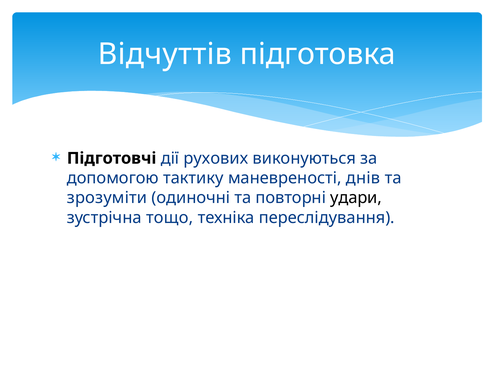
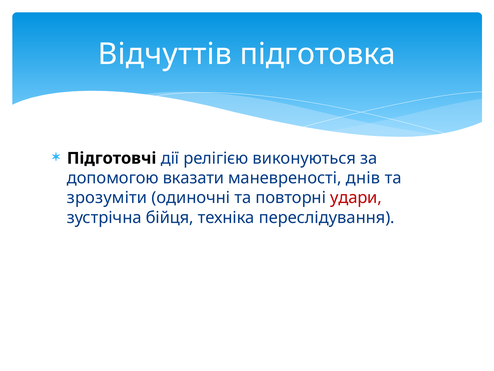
рухових: рухових -> релігією
тактику: тактику -> вказати
удари colour: black -> red
тощо: тощо -> бійця
